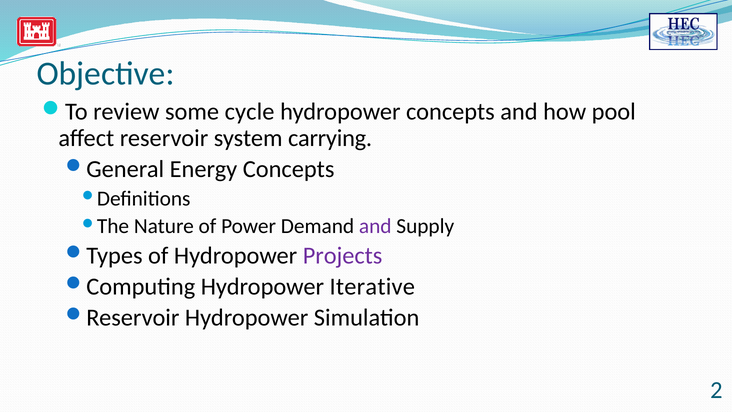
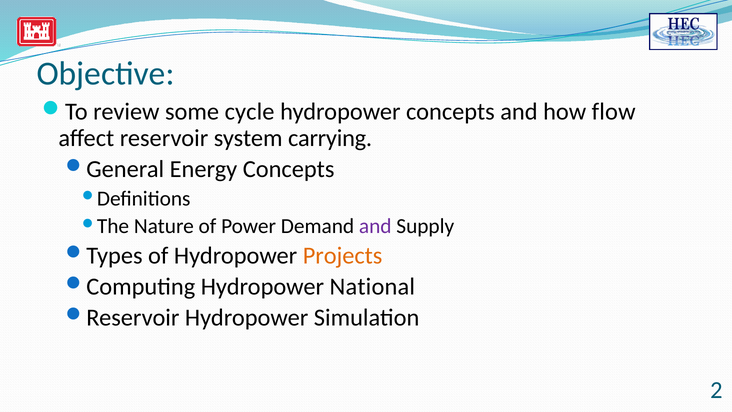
pool: pool -> flow
Projects colour: purple -> orange
Iterative: Iterative -> National
